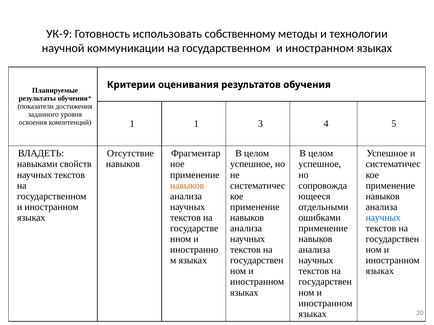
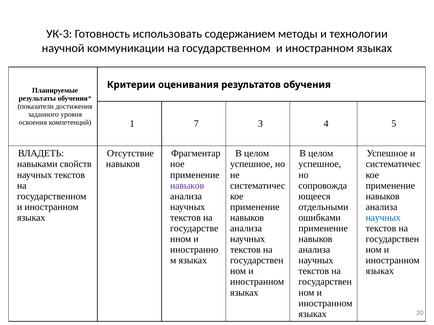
УК-9: УК-9 -> УК-3
собственному: собственному -> содержанием
1 1: 1 -> 7
навыков at (187, 186) colour: orange -> purple
